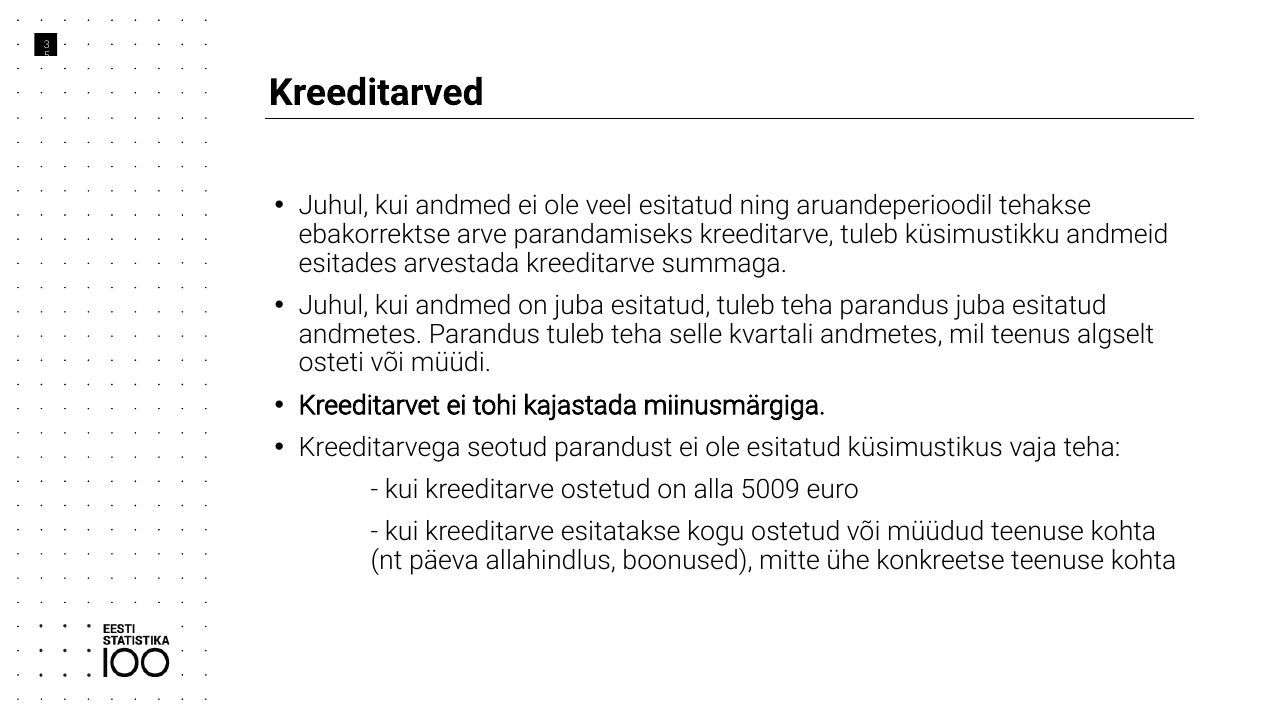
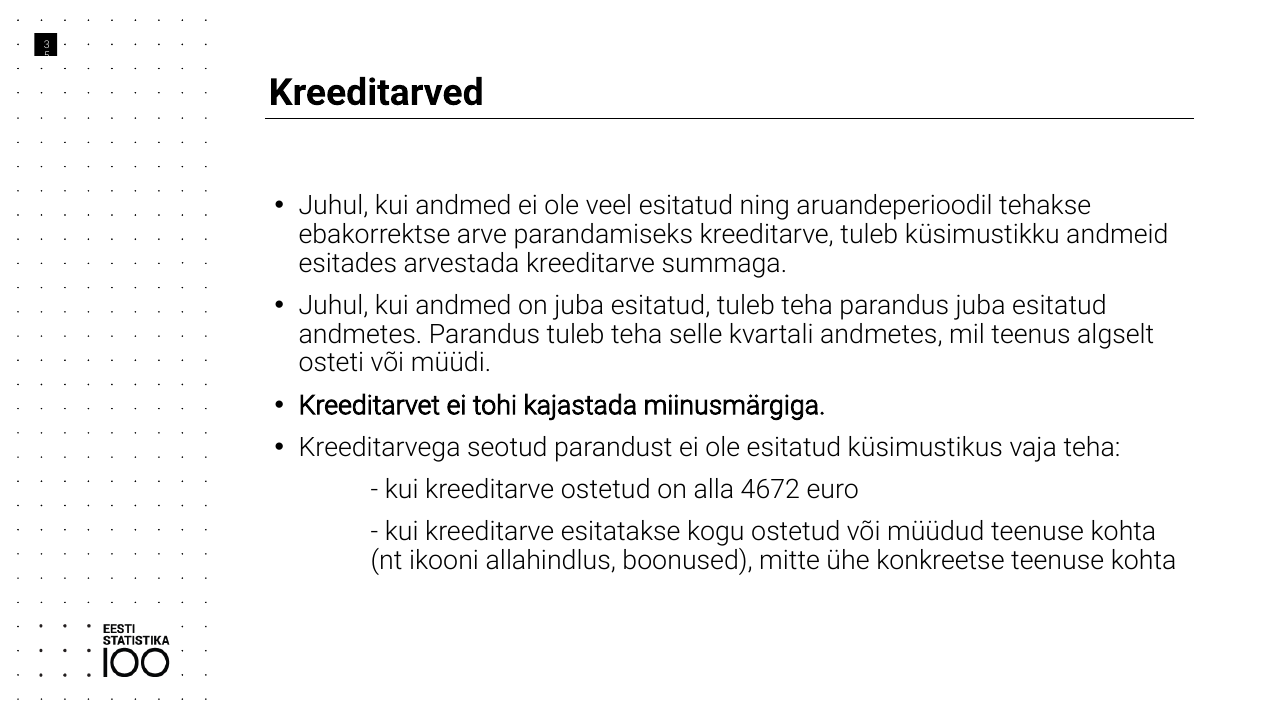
5009: 5009 -> 4672
päeva: päeva -> ikooni
